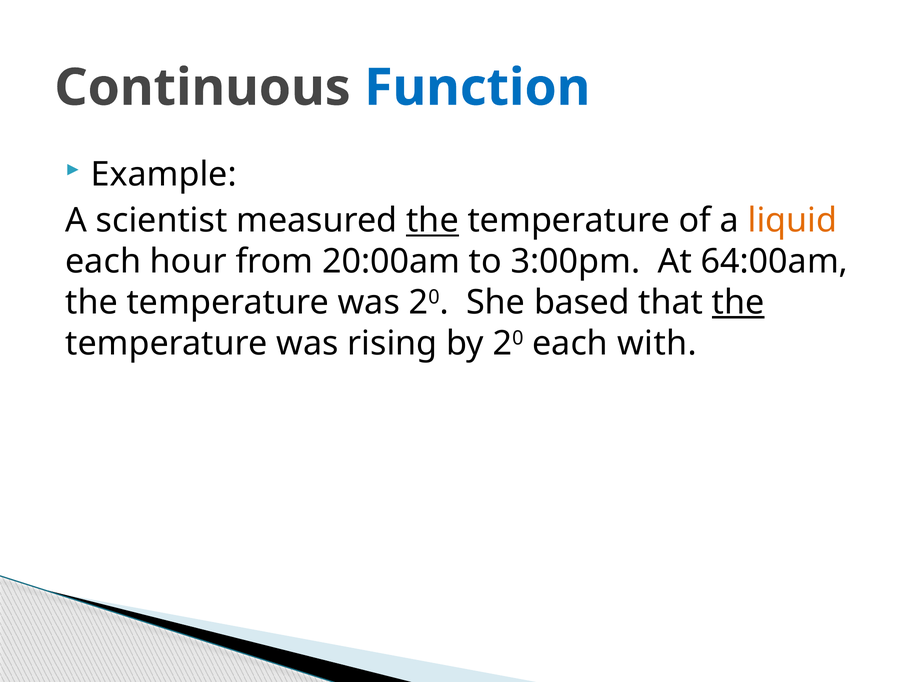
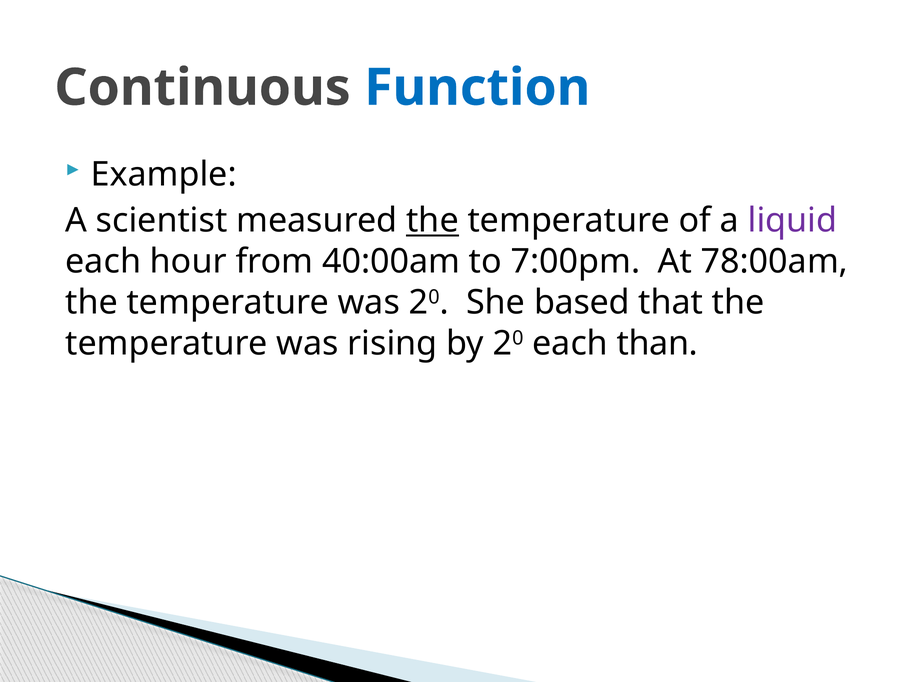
liquid colour: orange -> purple
20:00am: 20:00am -> 40:00am
3:00pm: 3:00pm -> 7:00pm
64:00am: 64:00am -> 78:00am
the at (738, 302) underline: present -> none
with: with -> than
